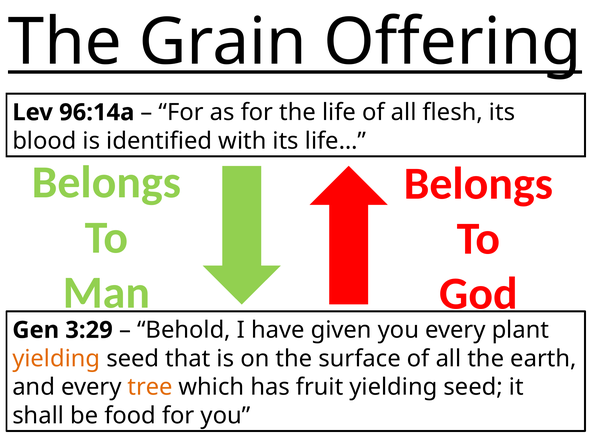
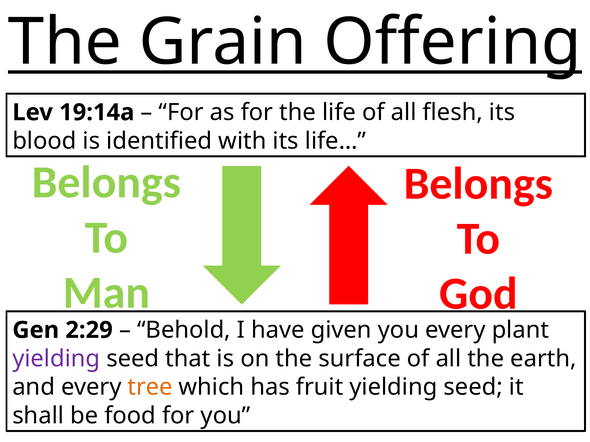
96:14a: 96:14a -> 19:14a
3:29: 3:29 -> 2:29
yielding at (56, 359) colour: orange -> purple
